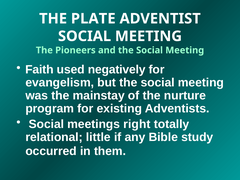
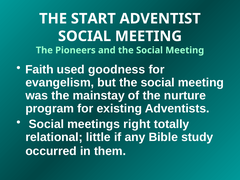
PLATE: PLATE -> START
negatively: negatively -> goodness
